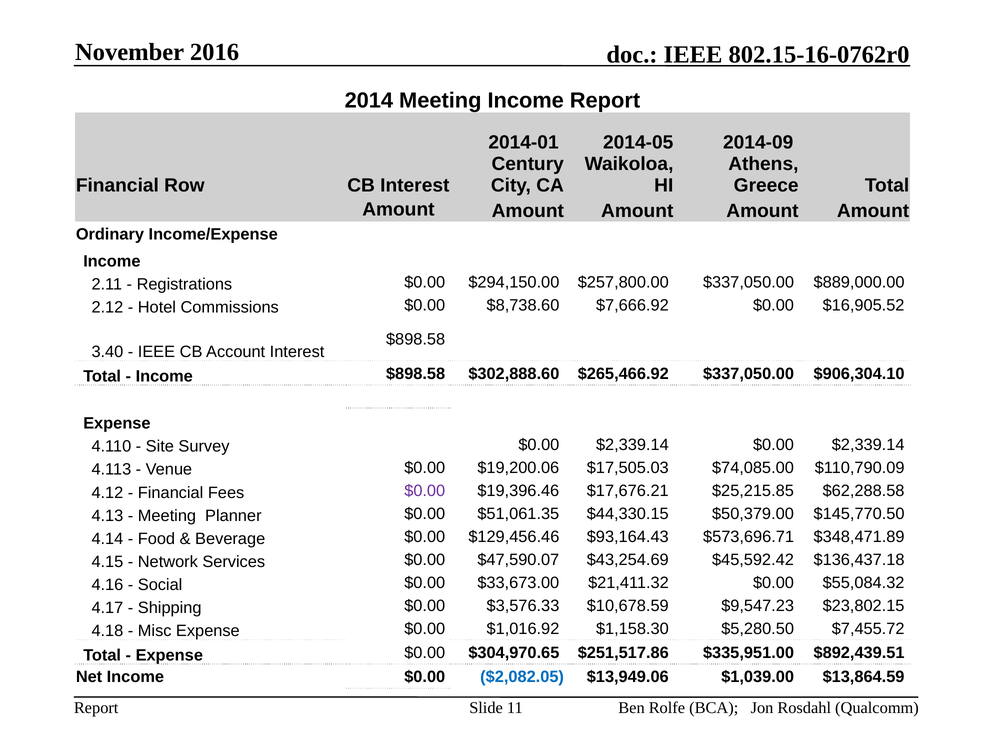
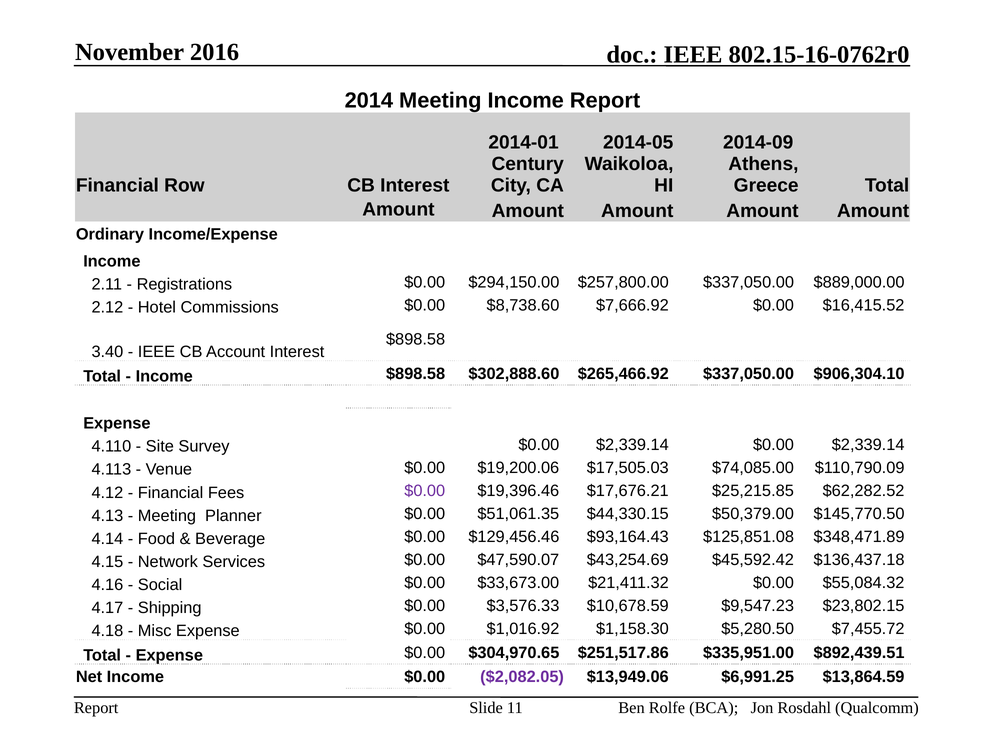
$16,905.52: $16,905.52 -> $16,415.52
$62,288.58: $62,288.58 -> $62,282.52
$573,696.71: $573,696.71 -> $125,851.08
$2,082.05 colour: blue -> purple
$1,039.00: $1,039.00 -> $6,991.25
